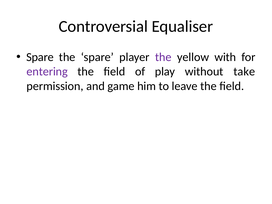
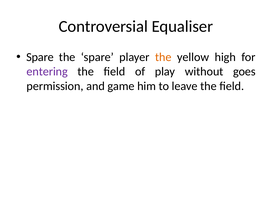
the at (163, 57) colour: purple -> orange
with: with -> high
take: take -> goes
